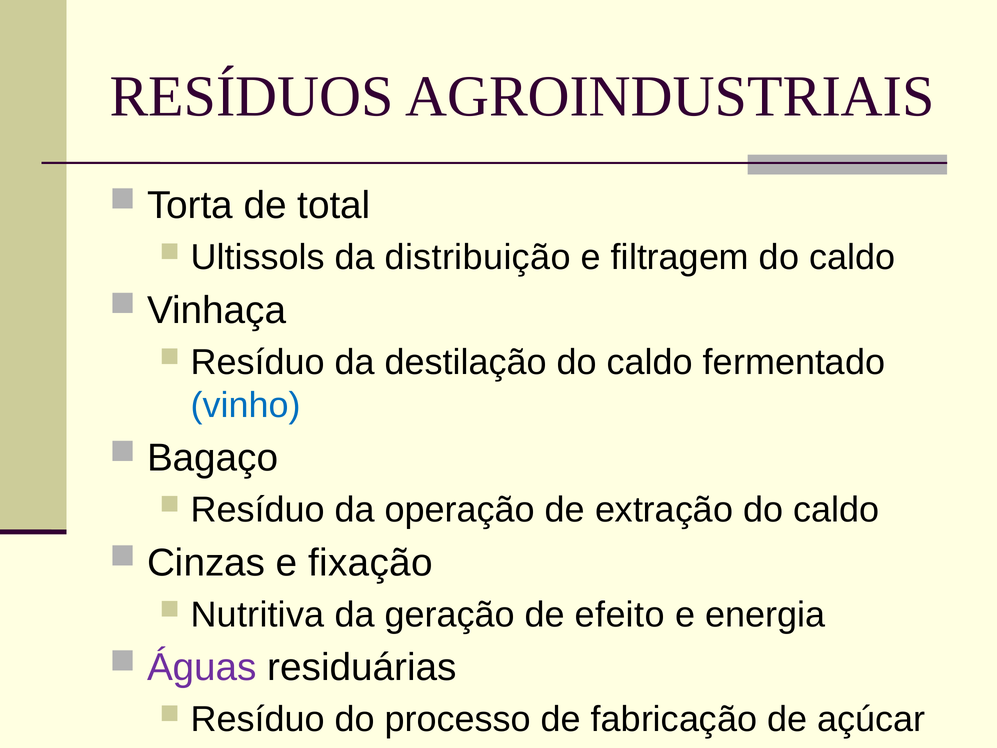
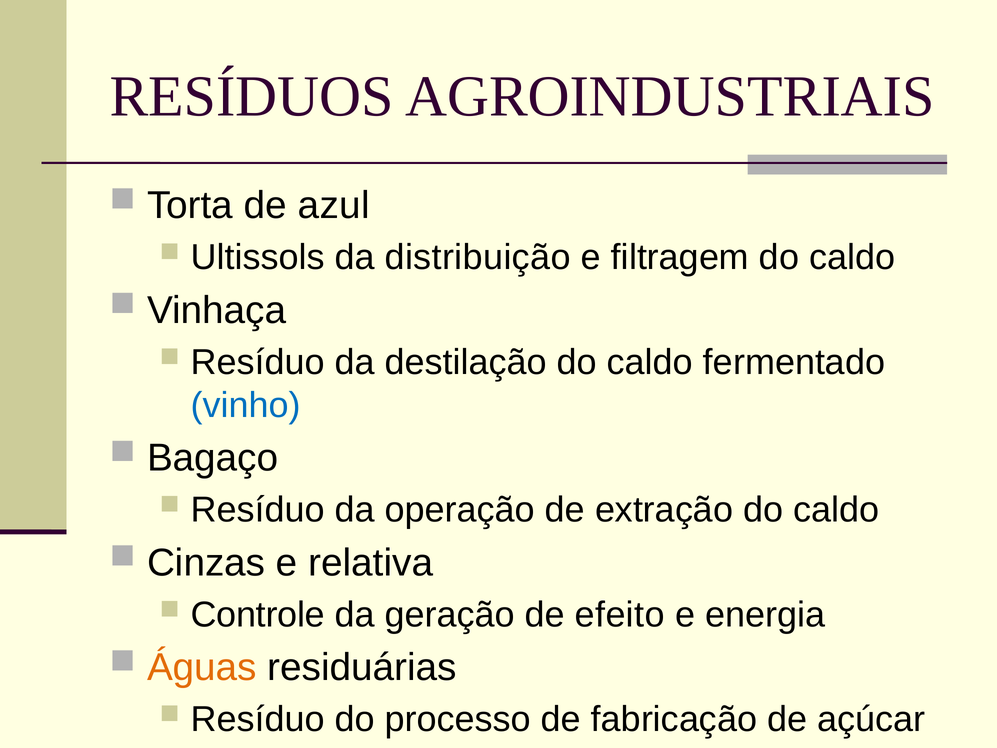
total: total -> azul
fixação: fixação -> relativa
Nutritiva: Nutritiva -> Controle
Águas colour: purple -> orange
